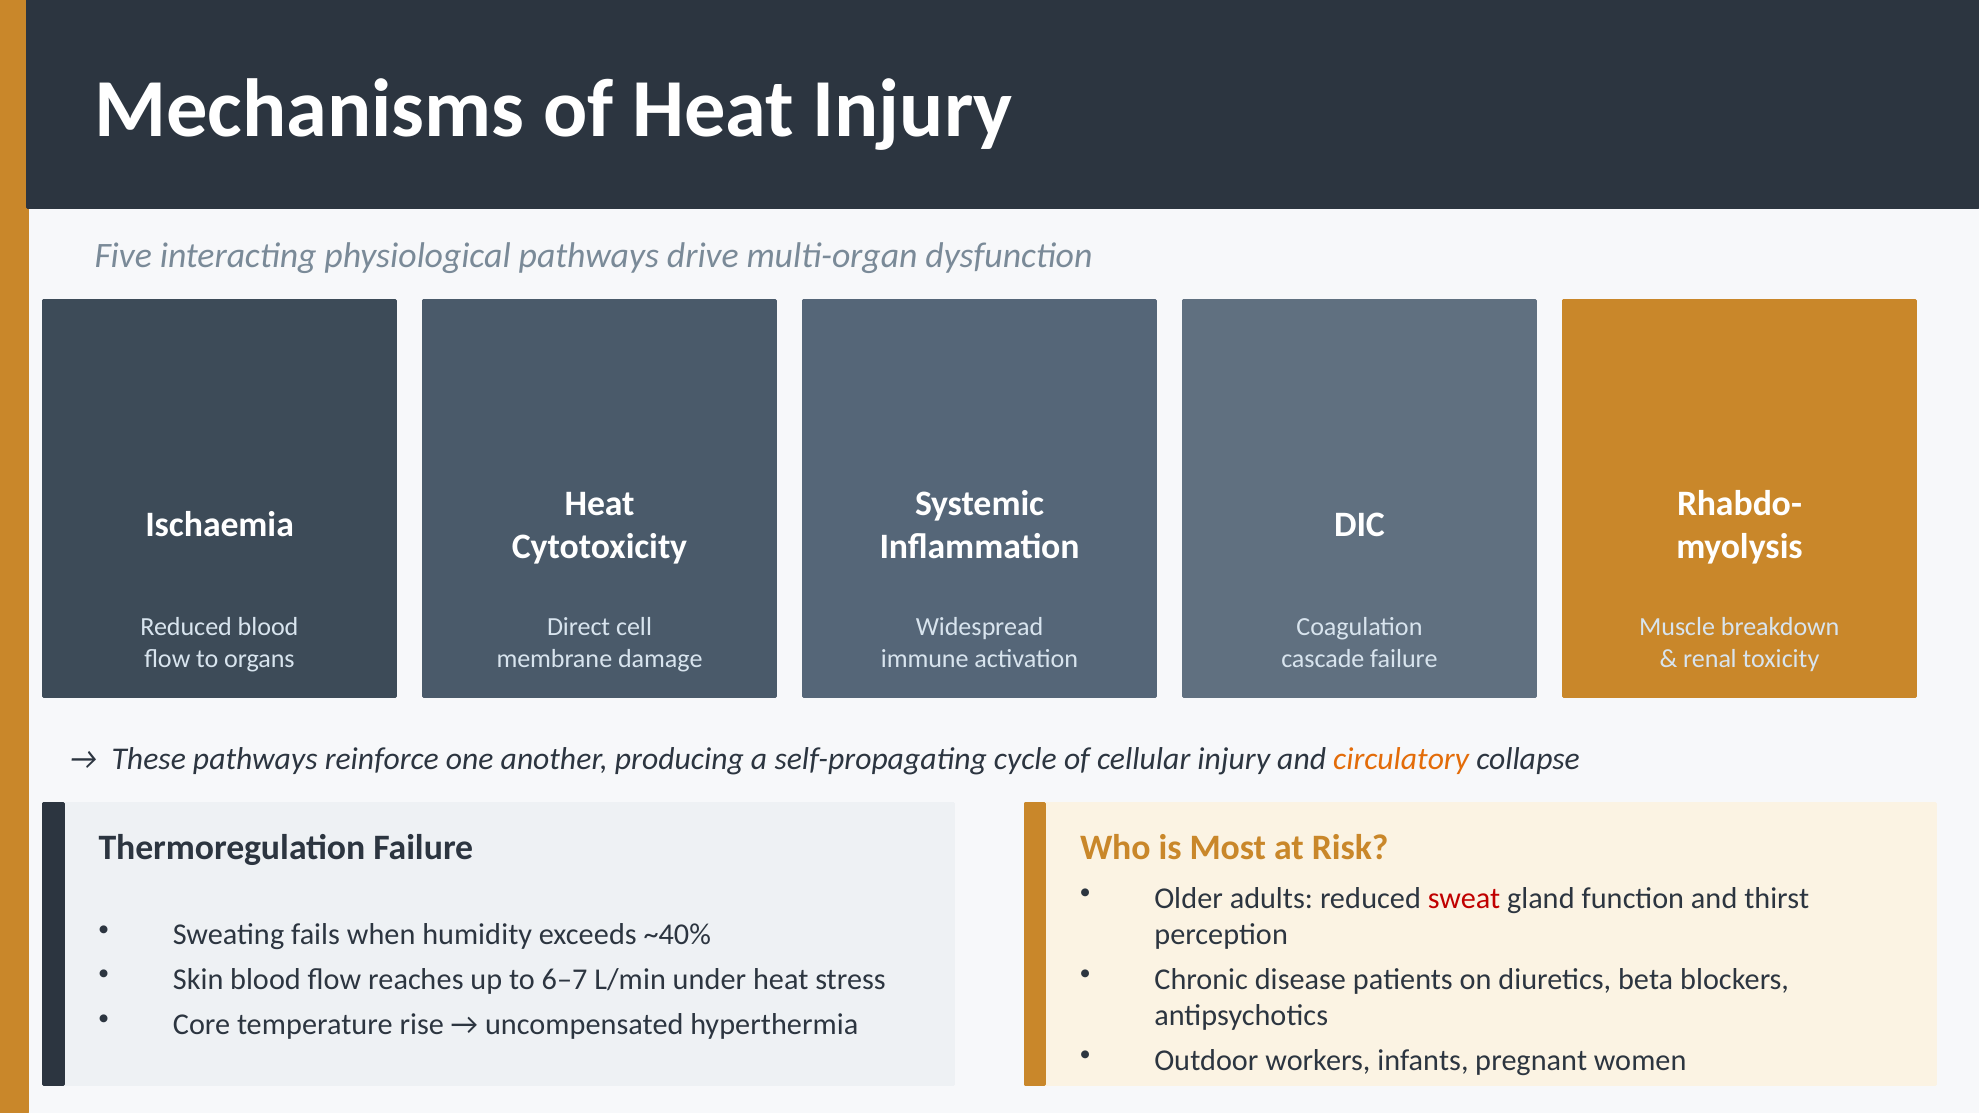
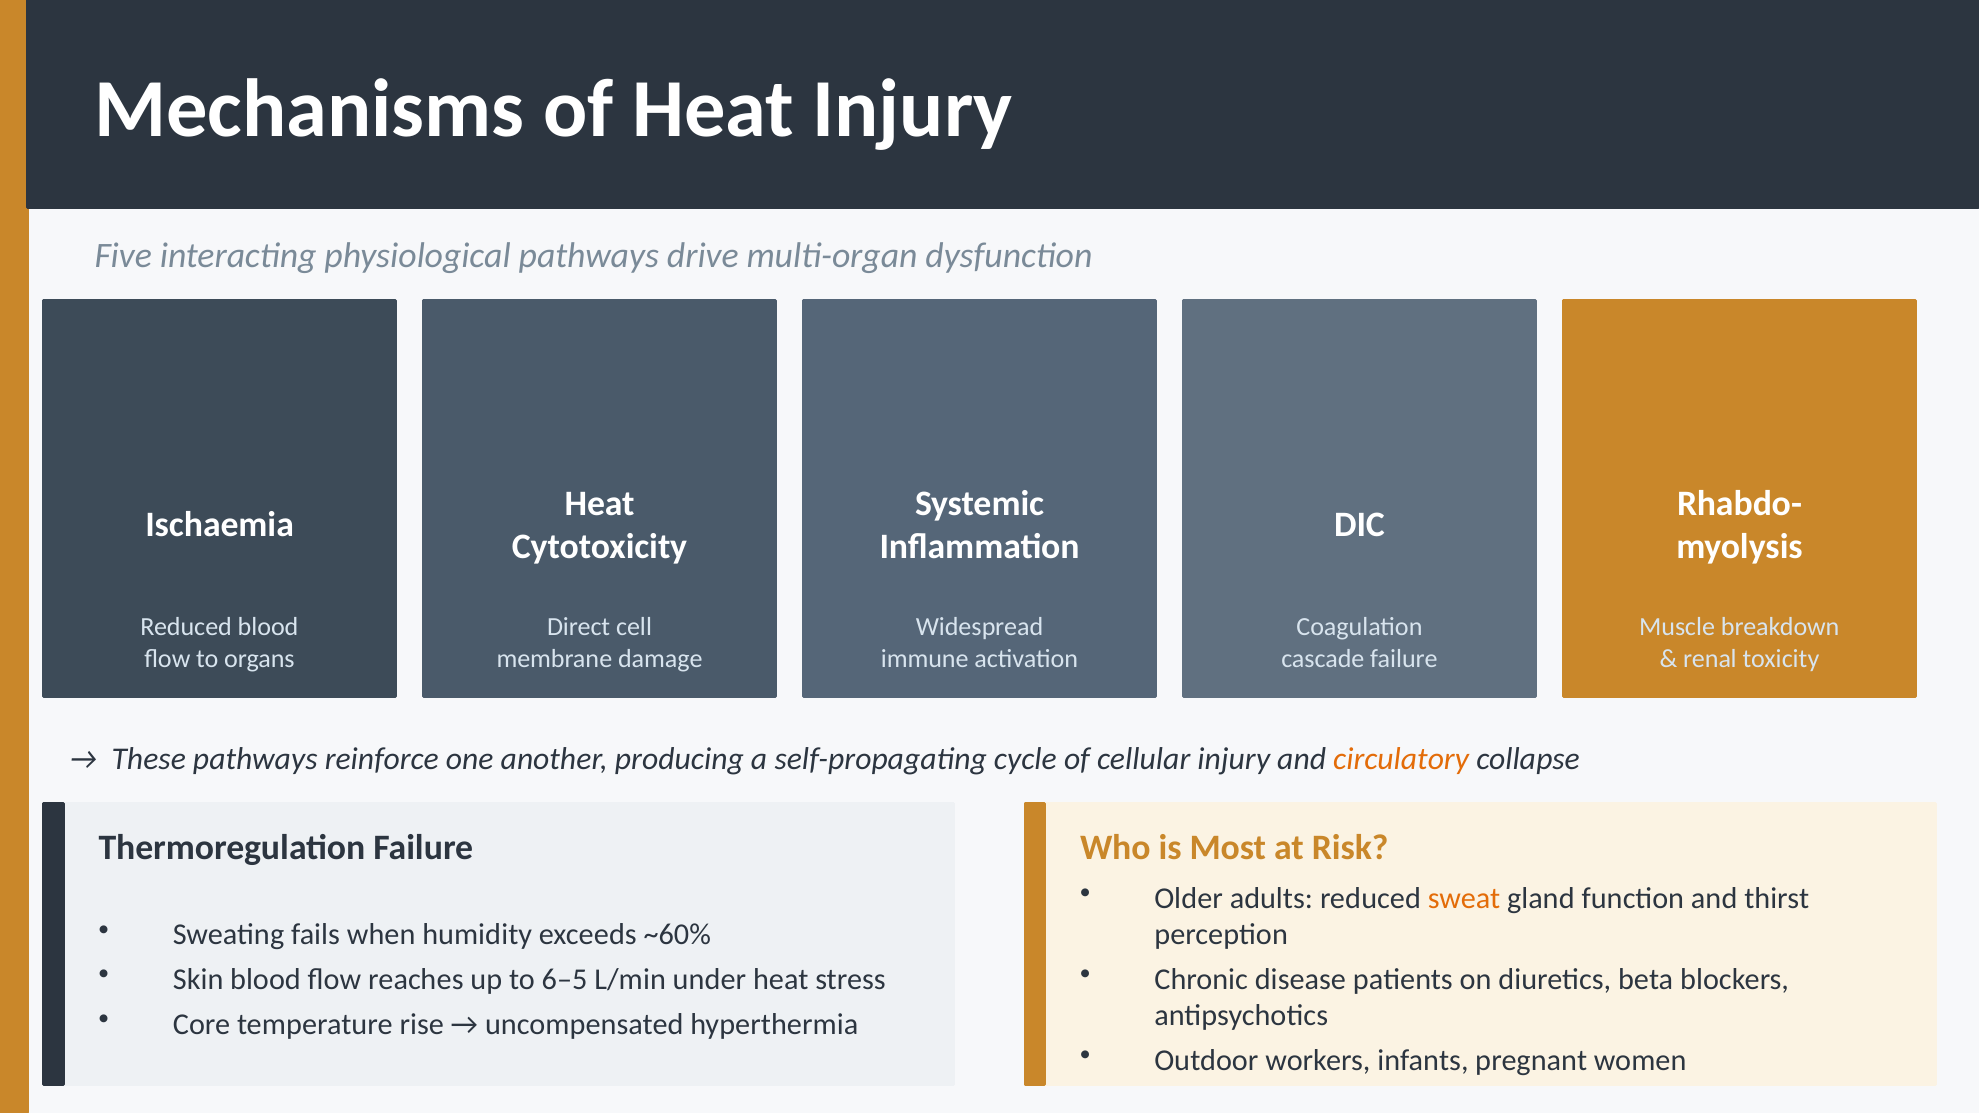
sweat colour: red -> orange
~40%: ~40% -> ~60%
6–7: 6–7 -> 6–5
